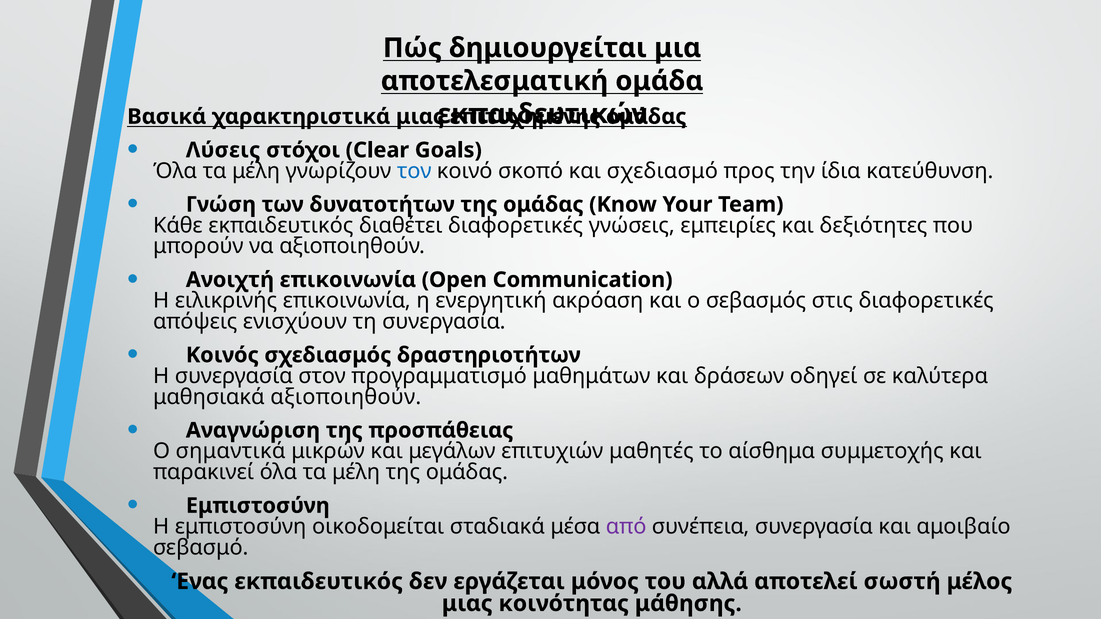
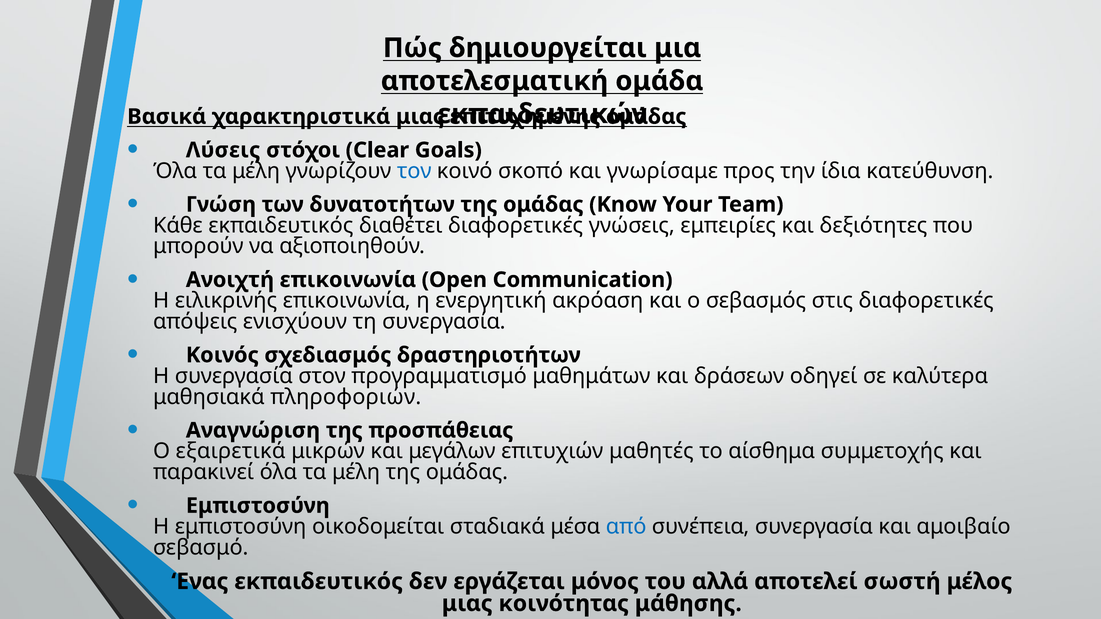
σχεδιασμό: σχεδιασμό -> γνωρίσαμε
μαθησιακά αξιοποιηθούν: αξιοποιηθούν -> πληροφοριών
σημαντικά: σημαντικά -> εξαιρετικά
από colour: purple -> blue
